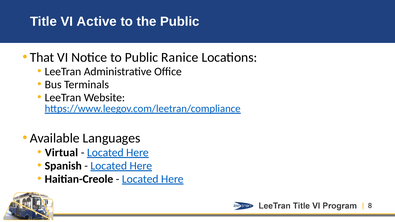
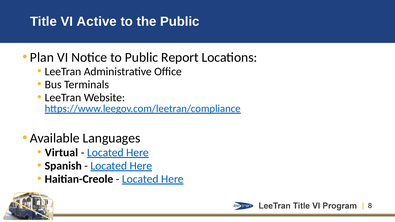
That: That -> Plan
Ranice: Ranice -> Report
